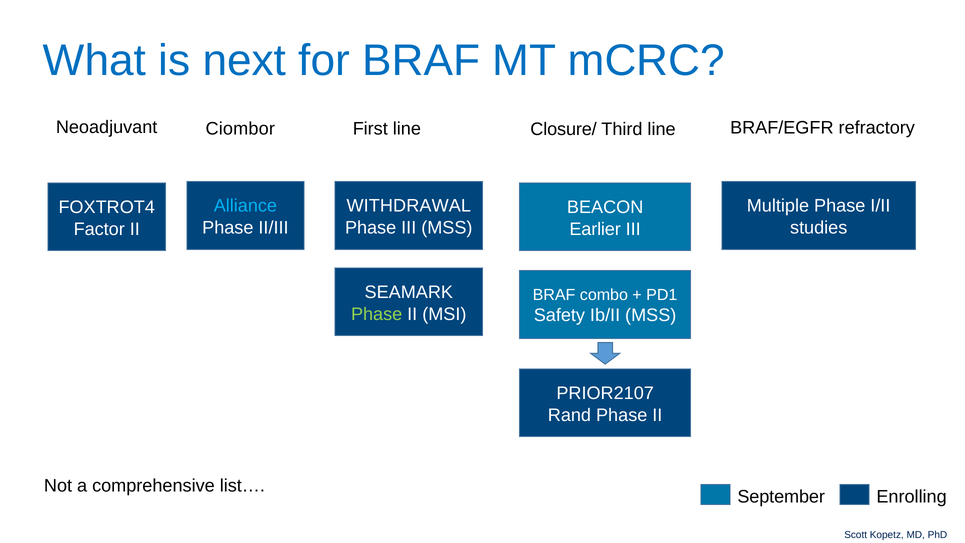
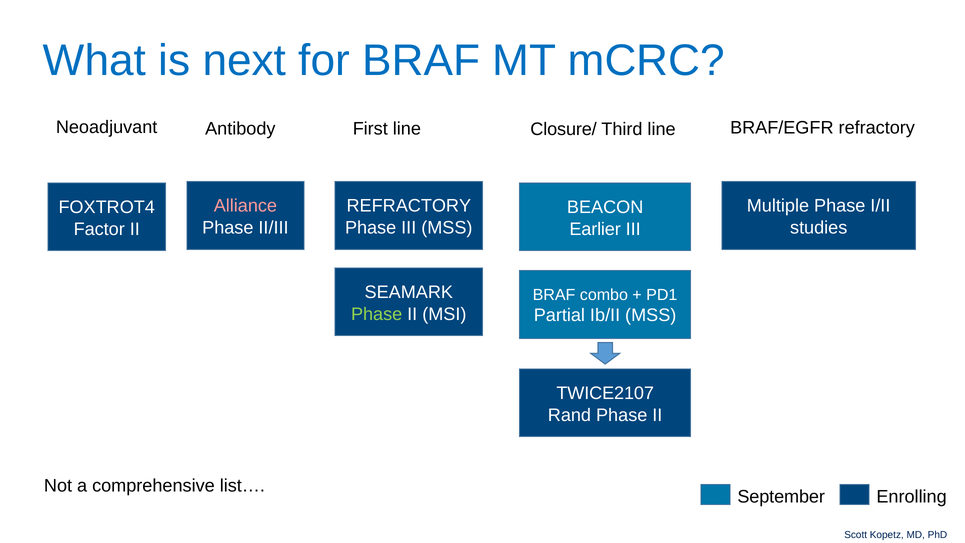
Ciombor: Ciombor -> Antibody
Alliance colour: light blue -> pink
WITHDRAWAL at (409, 206): WITHDRAWAL -> REFRACTORY
Safety: Safety -> Partial
PRIOR2107: PRIOR2107 -> TWICE2107
